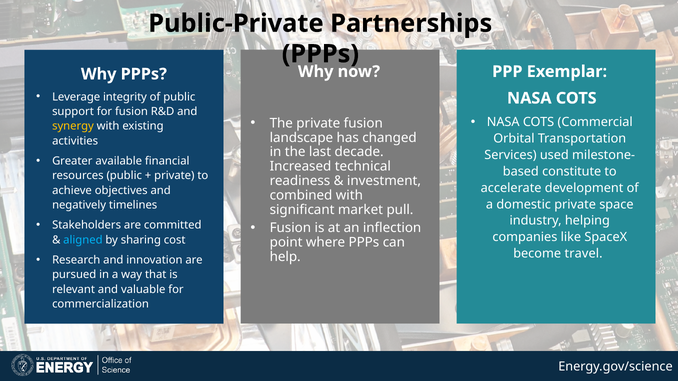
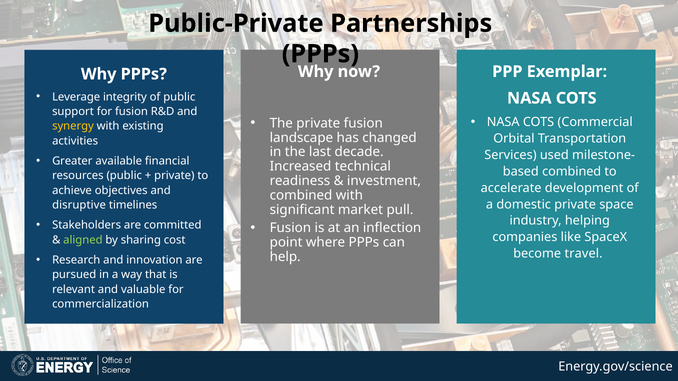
constitute at (572, 172): constitute -> combined
negatively: negatively -> disruptive
aligned colour: light blue -> light green
